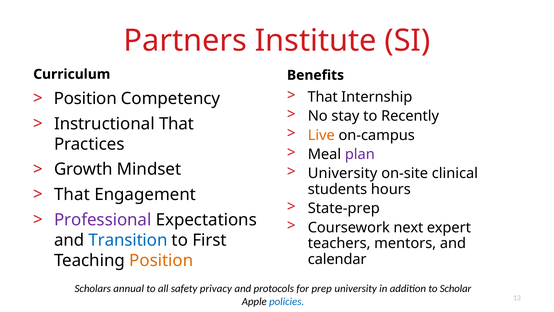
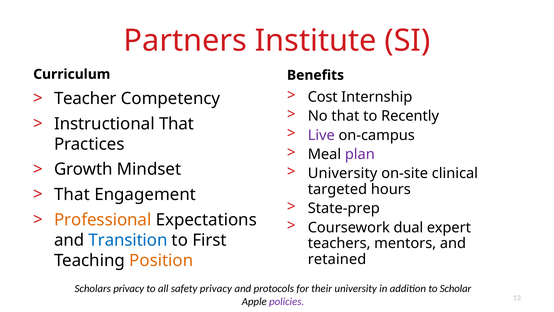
That at (323, 97): That -> Cost
Position at (85, 98): Position -> Teacher
No stay: stay -> that
Live colour: orange -> purple
students: students -> targeted
Professional colour: purple -> orange
next: next -> dual
calendar: calendar -> retained
Scholars annual: annual -> privacy
prep: prep -> their
policies colour: blue -> purple
